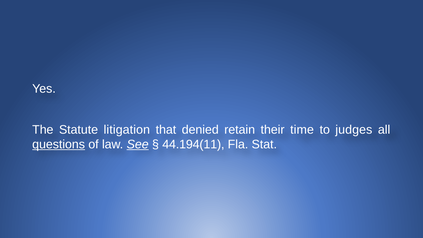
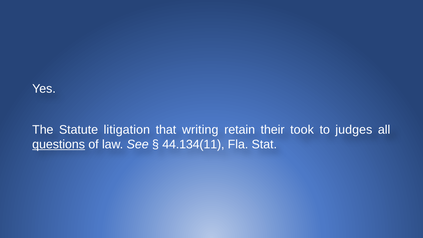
denied: denied -> writing
time: time -> took
See underline: present -> none
44.194(11: 44.194(11 -> 44.134(11
